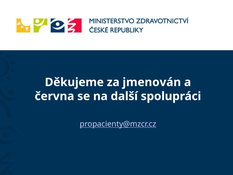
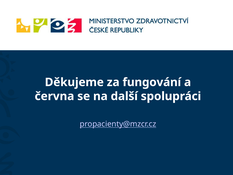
jmenován: jmenován -> fungování
